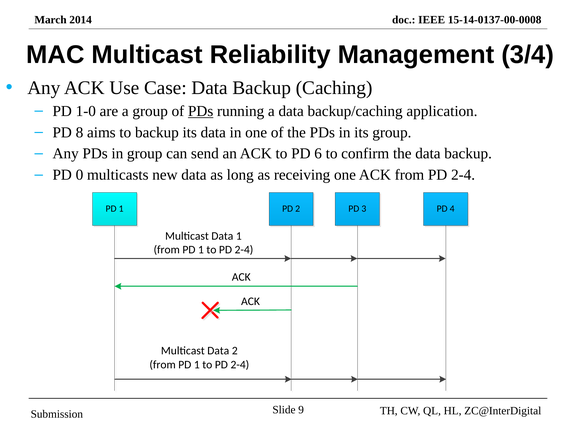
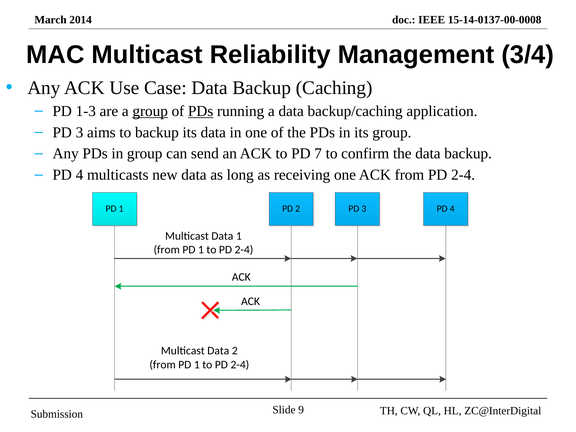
1-0: 1-0 -> 1-3
group at (150, 111) underline: none -> present
8 at (79, 132): 8 -> 3
6: 6 -> 7
0 at (79, 175): 0 -> 4
